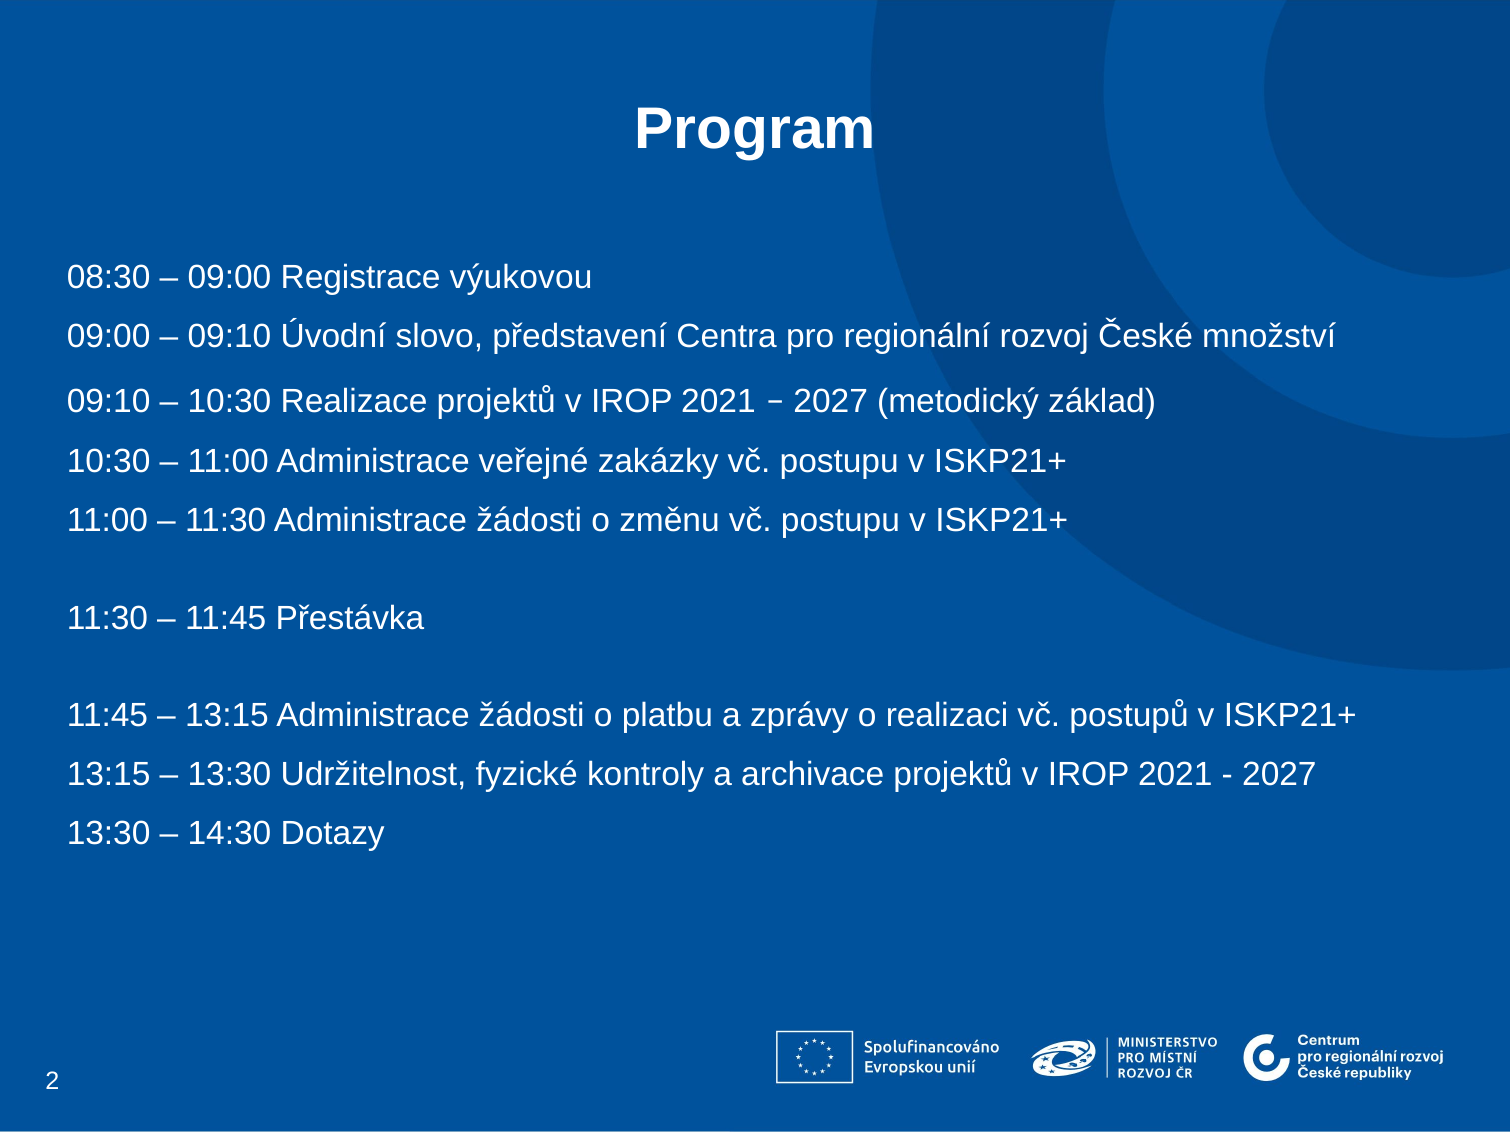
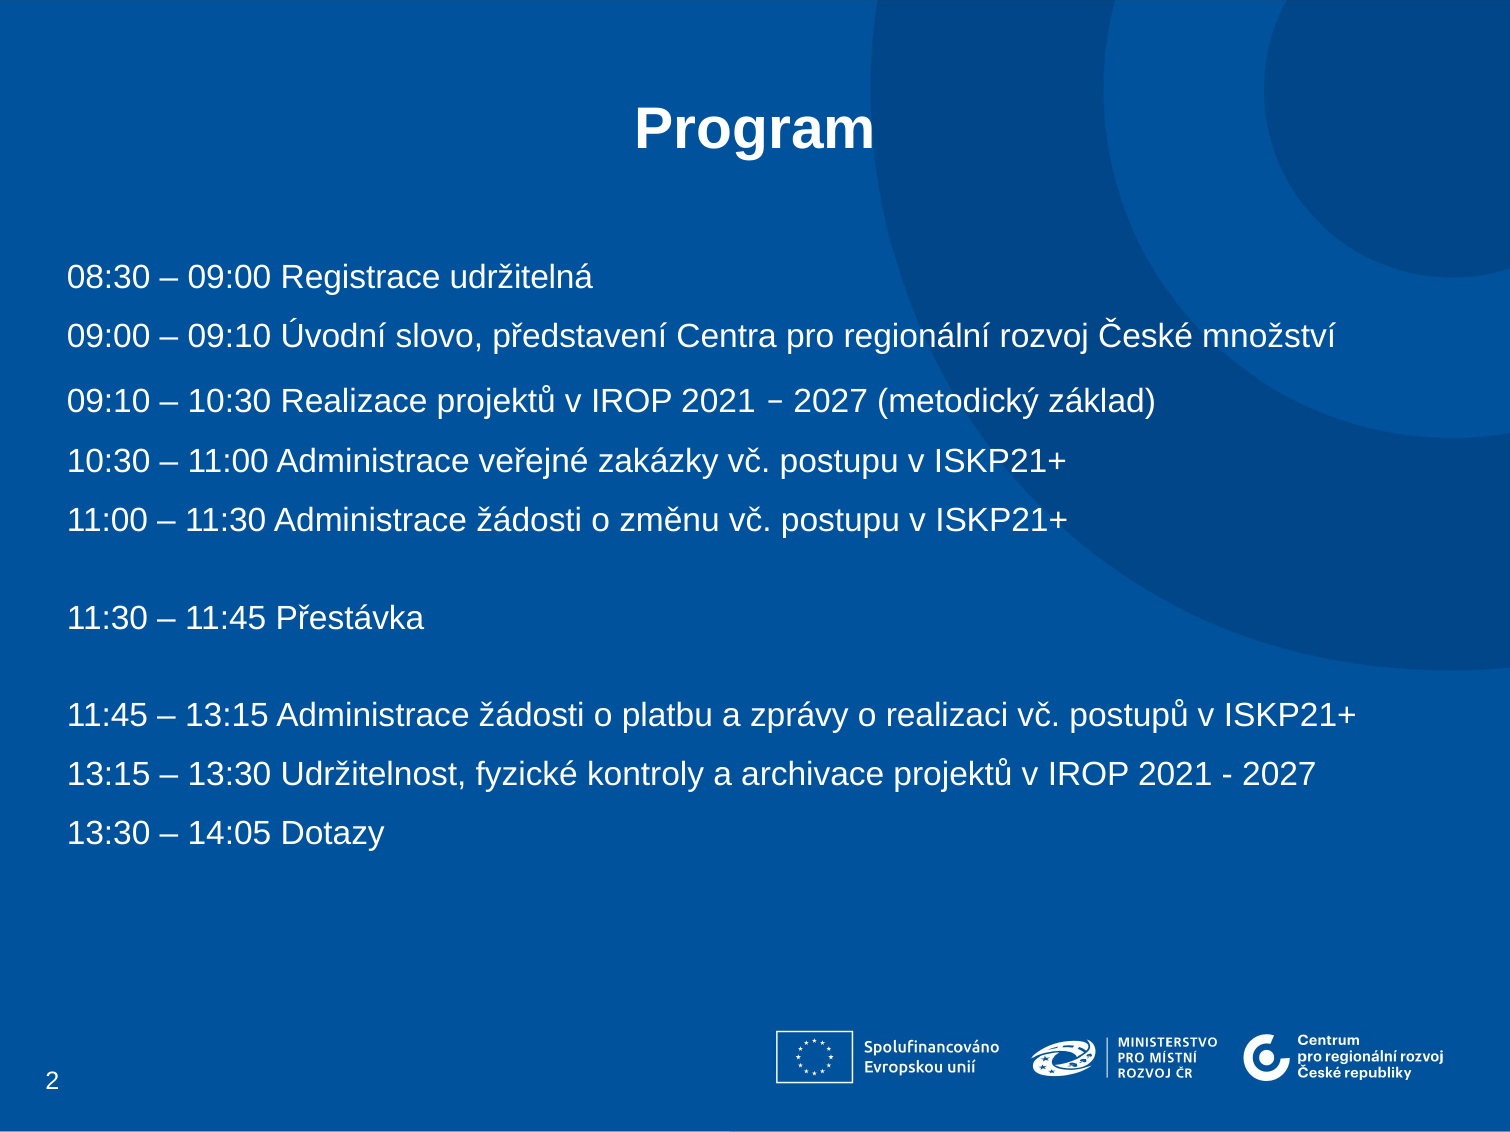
výukovou: výukovou -> udržitelná
14:30: 14:30 -> 14:05
